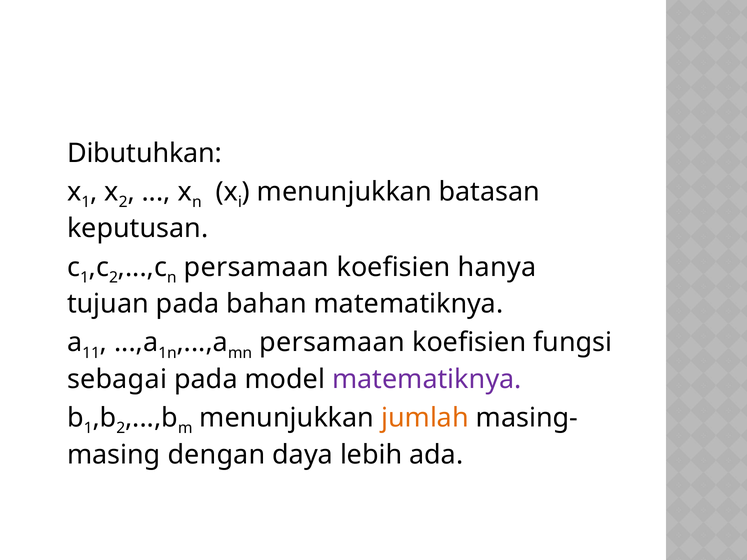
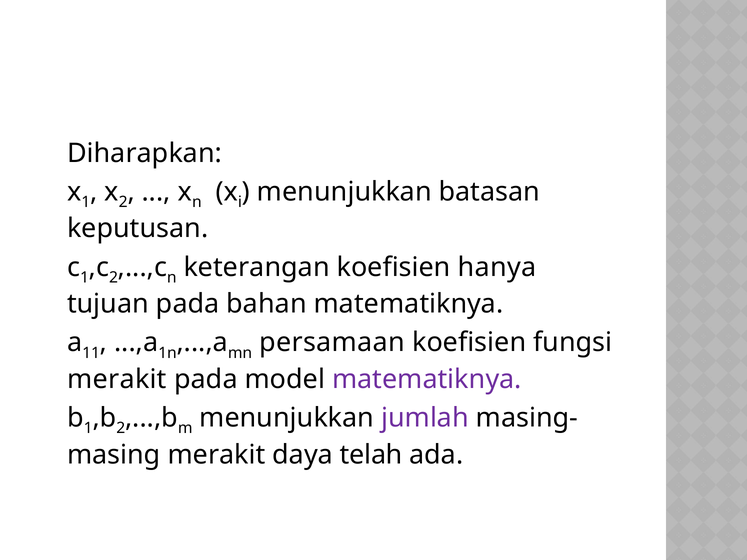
Dibutuhkan: Dibutuhkan -> Diharapkan
persamaan at (257, 267): persamaan -> keterangan
sebagai at (117, 379): sebagai -> merakit
jumlah colour: orange -> purple
dengan at (216, 455): dengan -> merakit
lebih: lebih -> telah
